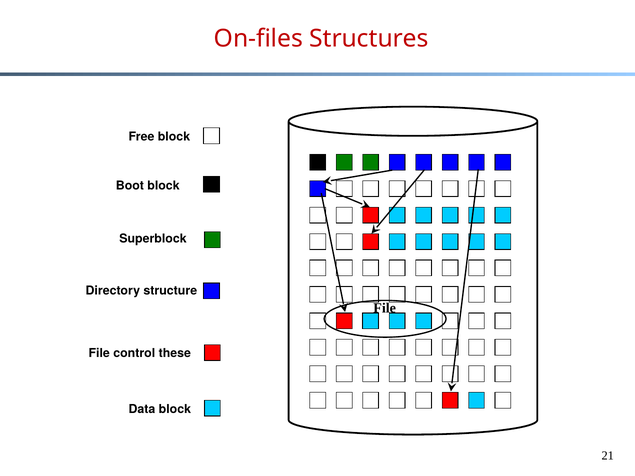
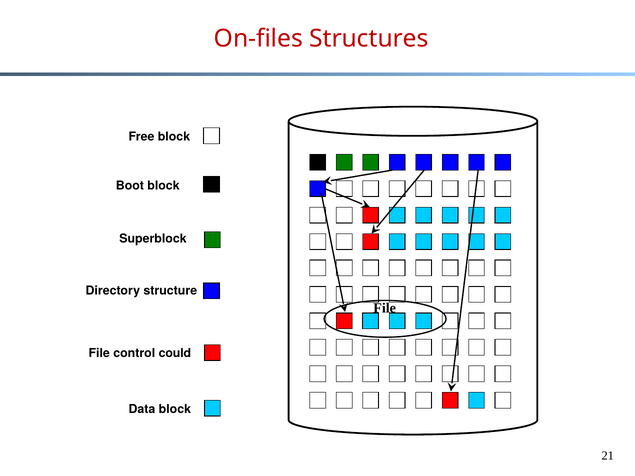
these: these -> could
